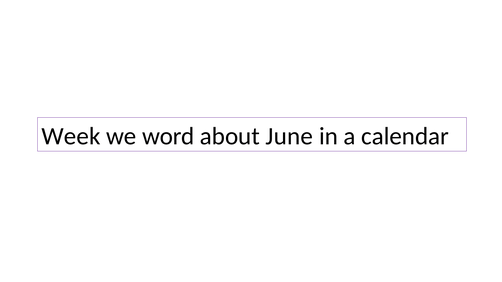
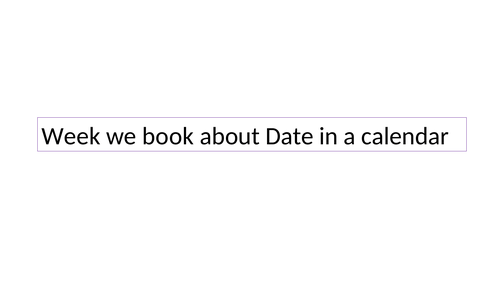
word: word -> book
June: June -> Date
